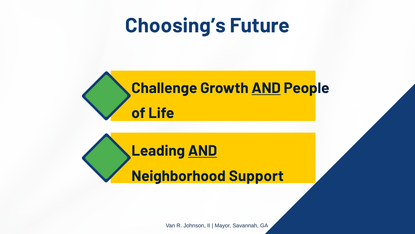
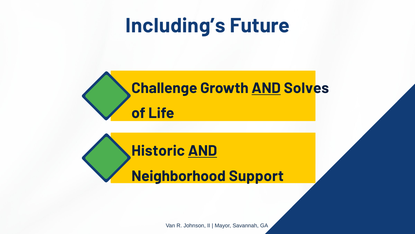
Choosing’s: Choosing’s -> Including’s
People: People -> Solves
Leading: Leading -> Historic
